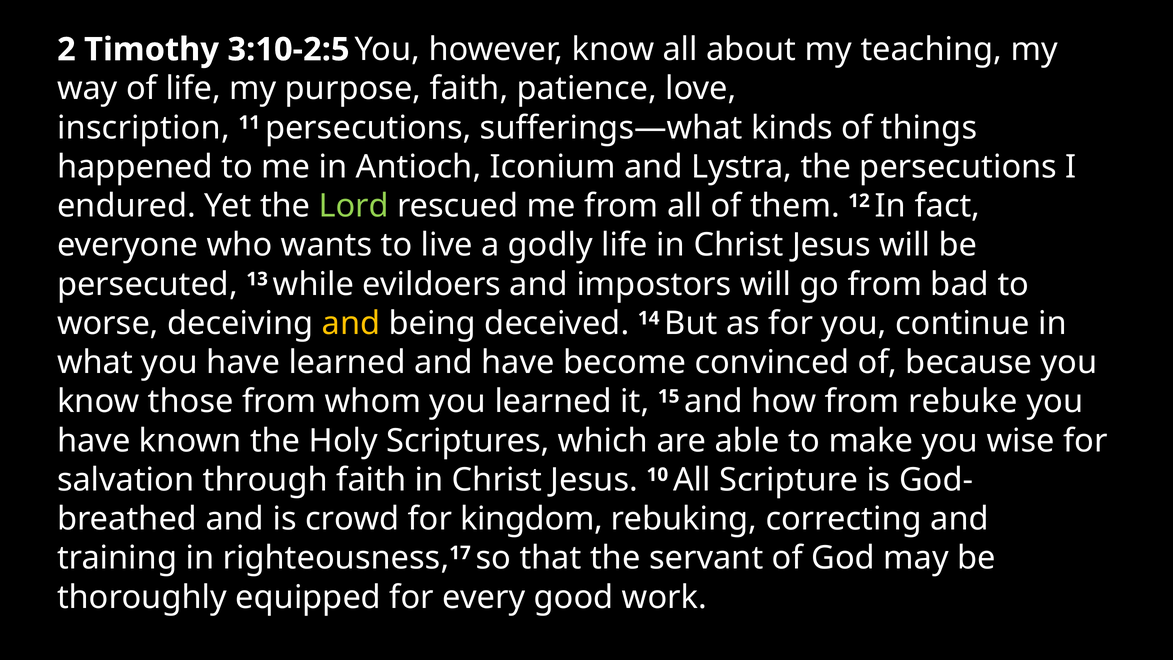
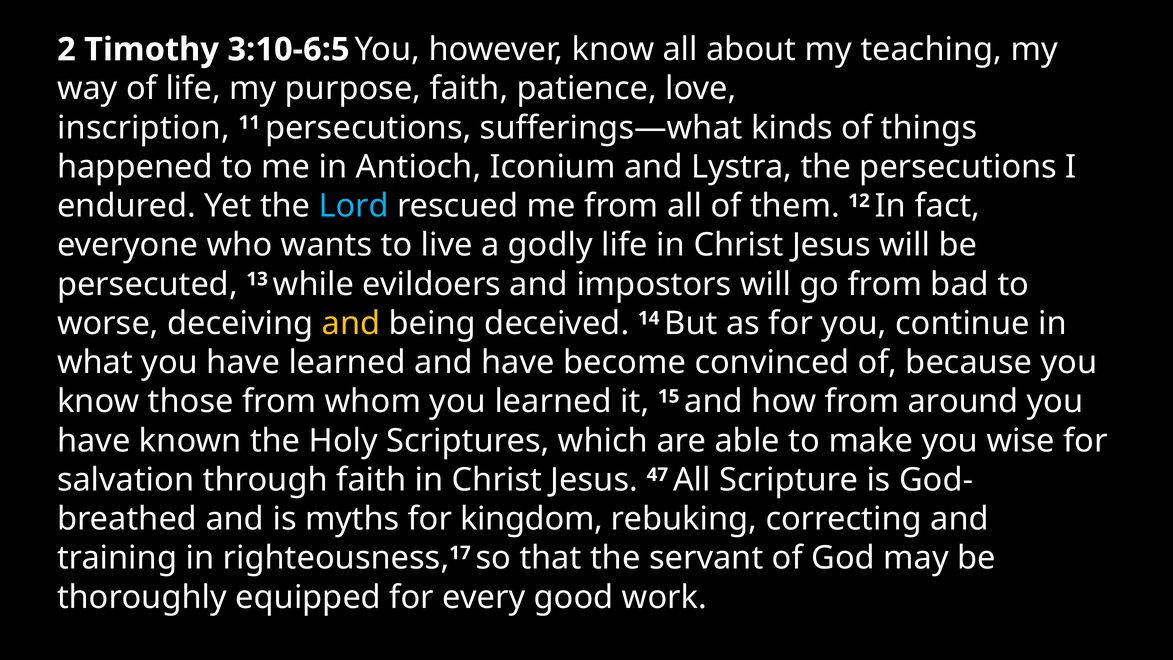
3:10-2:5: 3:10-2:5 -> 3:10-6:5
Lord colour: light green -> light blue
rebuke: rebuke -> around
10: 10 -> 47
crowd: crowd -> myths
